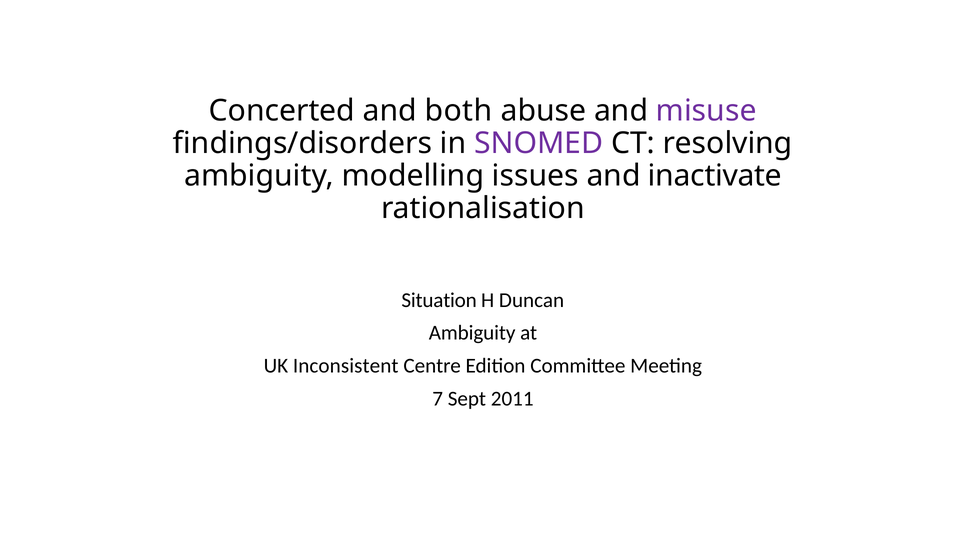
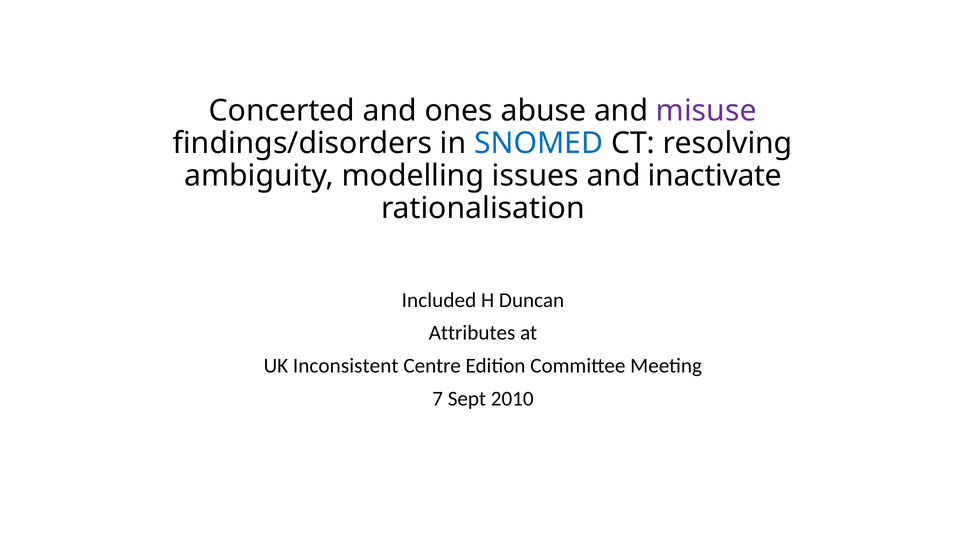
both: both -> ones
SNOMED colour: purple -> blue
Situation: Situation -> Included
Ambiguity at (472, 333): Ambiguity -> Attributes
2011: 2011 -> 2010
